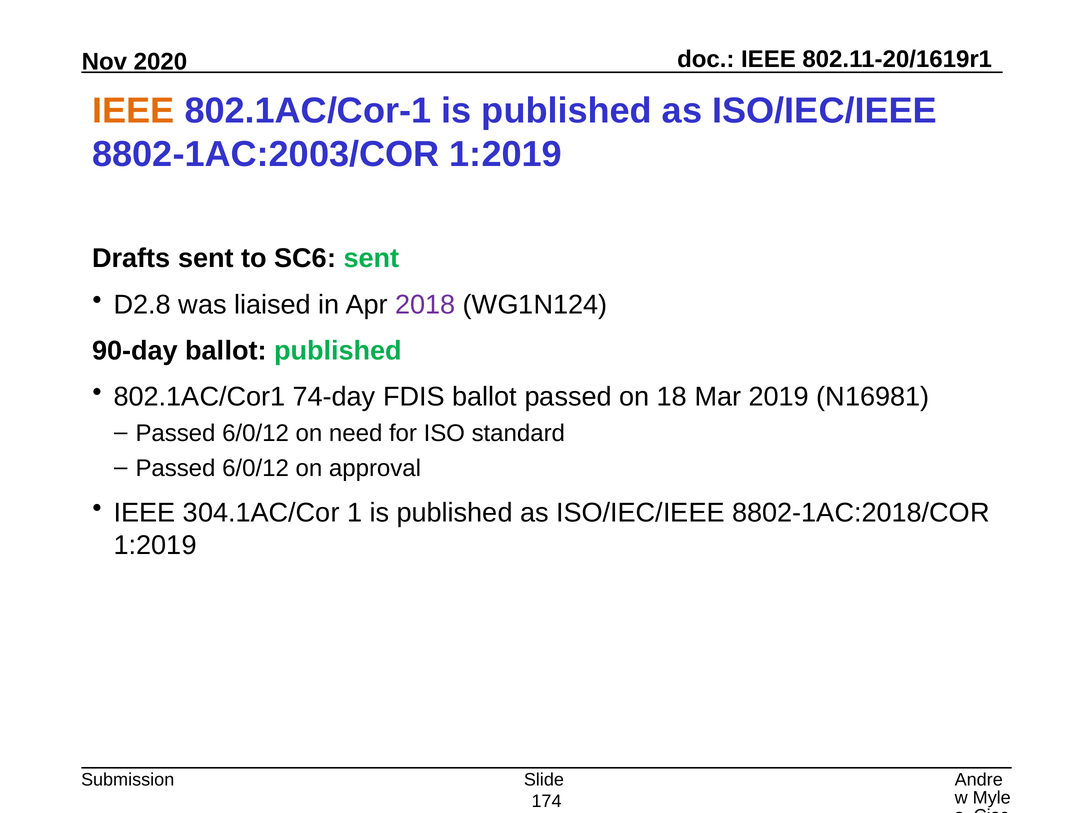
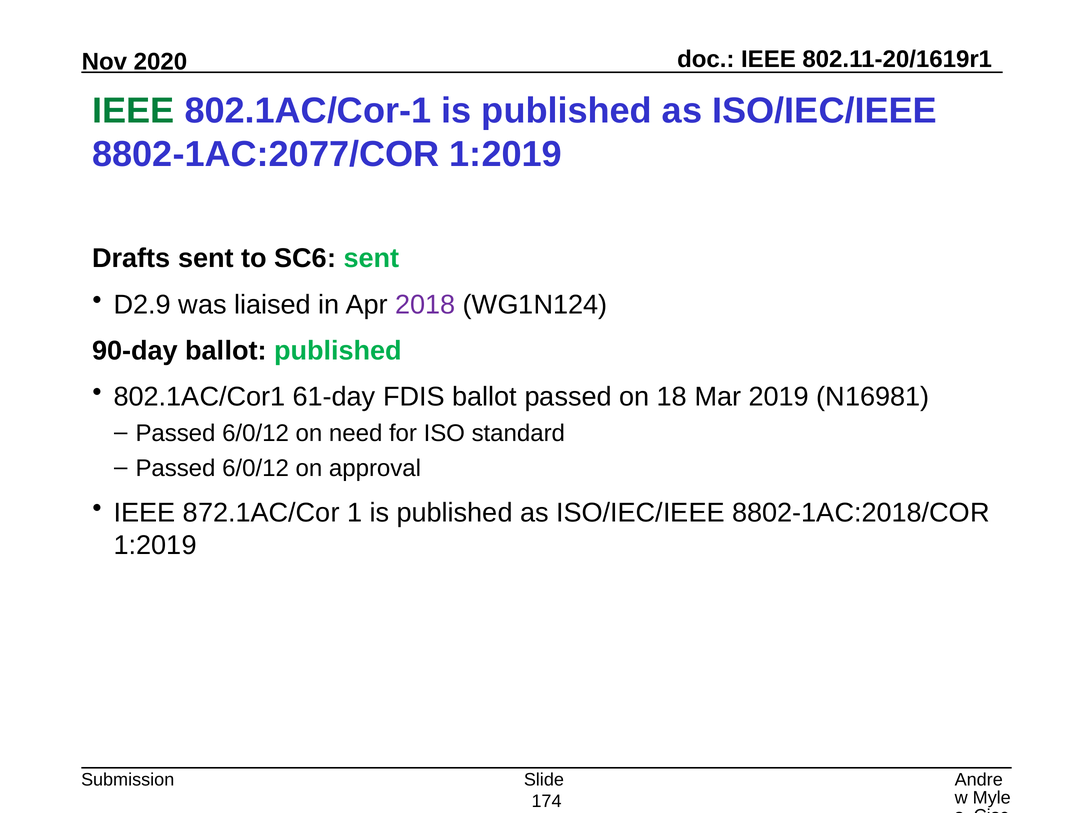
IEEE at (133, 111) colour: orange -> green
8802-1AC:2003/COR: 8802-1AC:2003/COR -> 8802-1AC:2077/COR
D2.8: D2.8 -> D2.9
74-day: 74-day -> 61-day
304.1AC/Cor: 304.1AC/Cor -> 872.1AC/Cor
